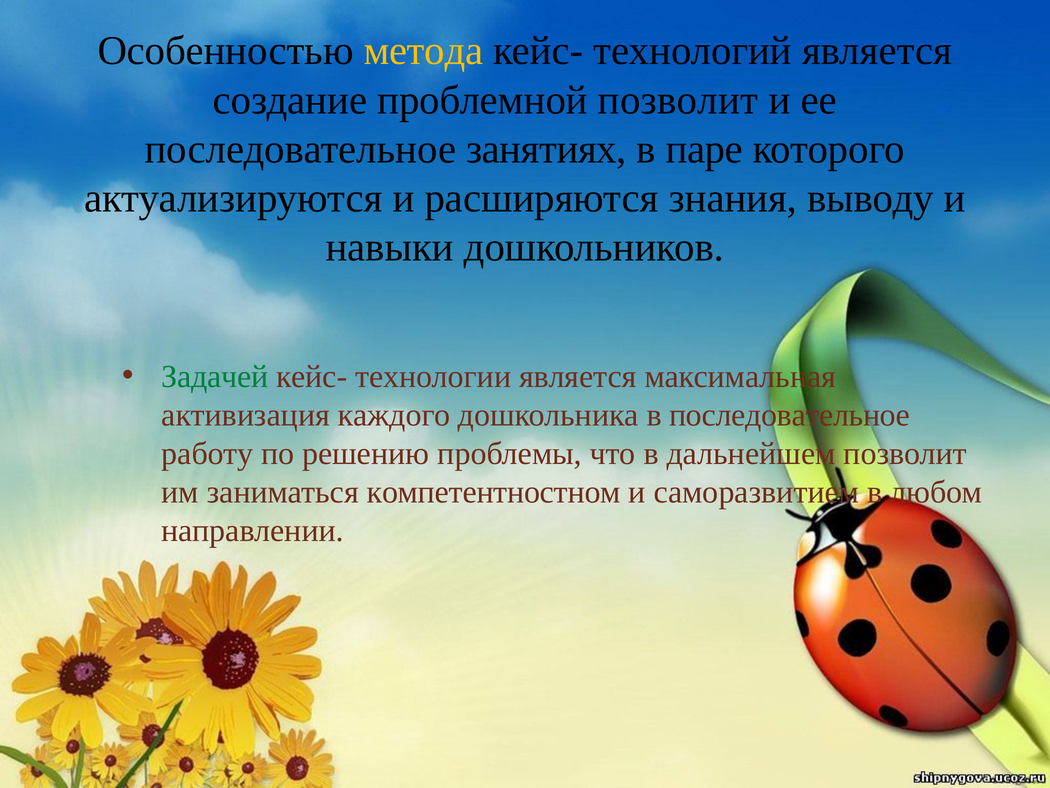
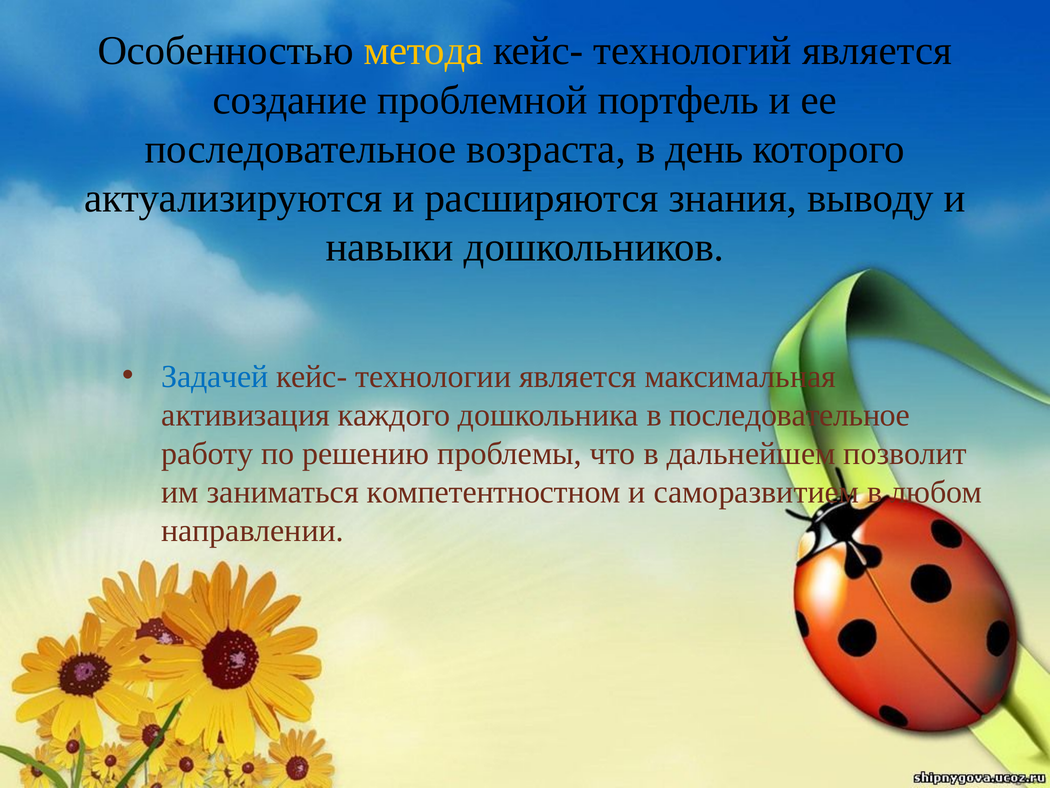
проблемной позволит: позволит -> портфель
занятиях: занятиях -> возраста
паре: паре -> день
Задачей colour: green -> blue
